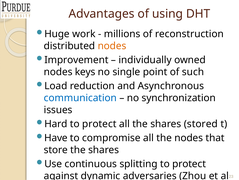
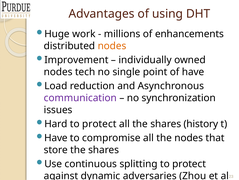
reconstruction: reconstruction -> enhancements
keys: keys -> tech
of such: such -> have
communication colour: blue -> purple
stored: stored -> history
